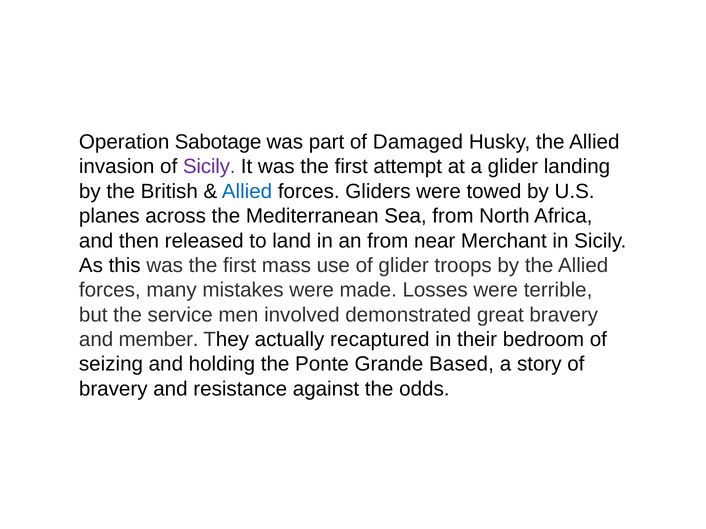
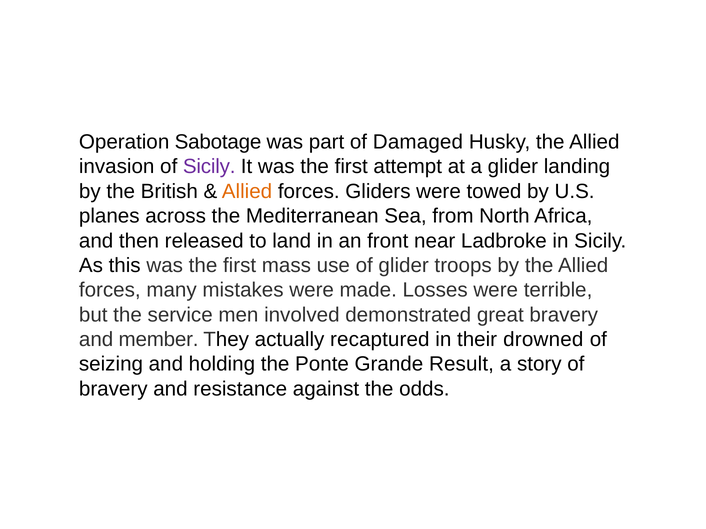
Allied at (247, 192) colour: blue -> orange
an from: from -> front
Merchant: Merchant -> Ladbroke
bedroom: bedroom -> drowned
Based: Based -> Result
